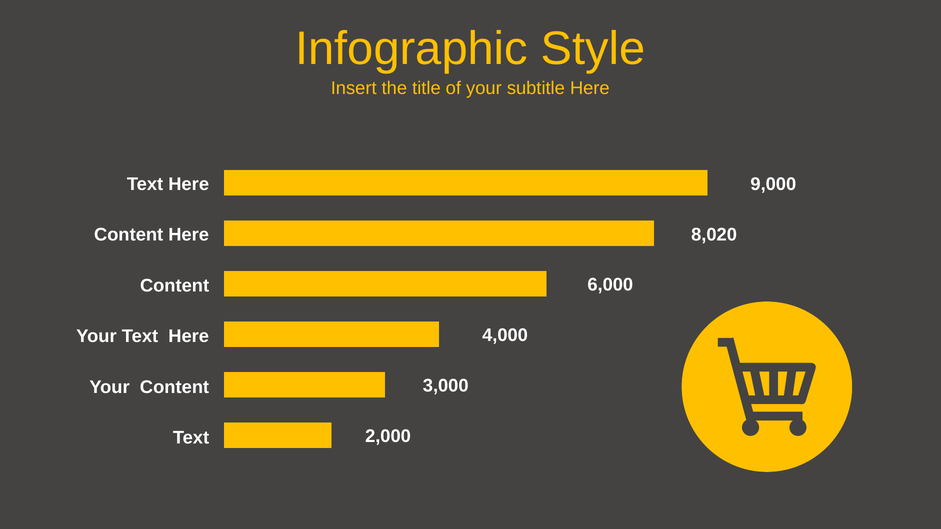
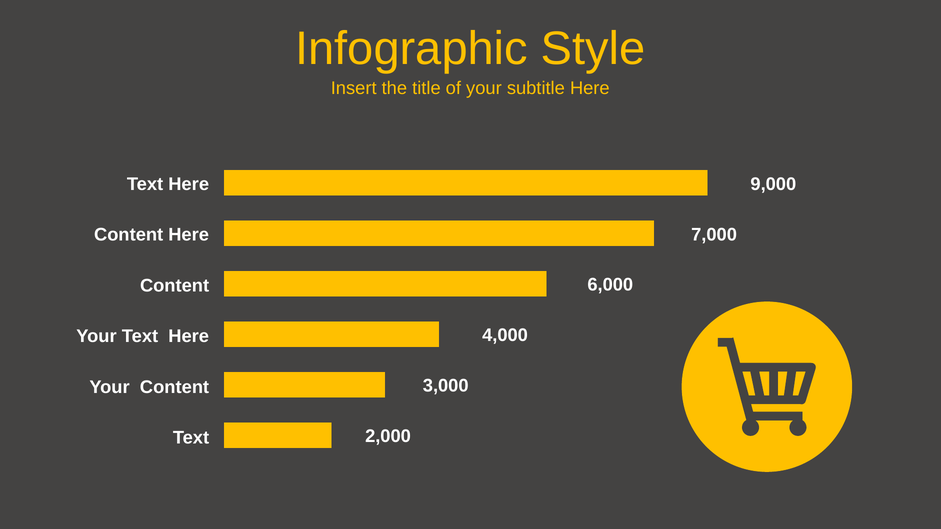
8,020: 8,020 -> 7,000
